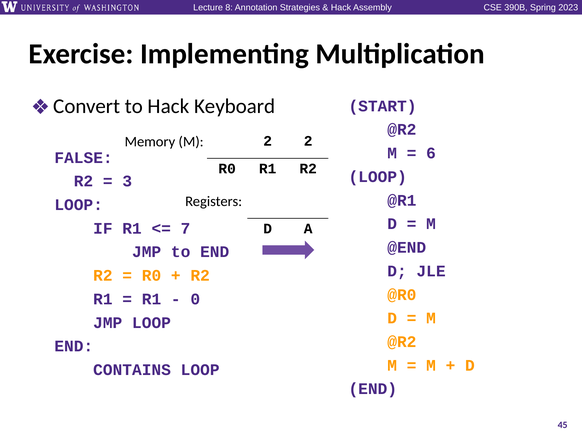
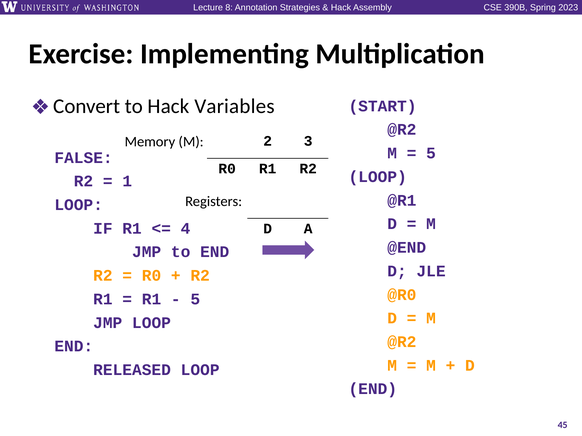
Keyboard: Keyboard -> Variables
2 2: 2 -> 3
6 at (431, 153): 6 -> 5
3: 3 -> 1
7: 7 -> 4
0 at (195, 299): 0 -> 5
CONTAINS: CONTAINS -> RELEASED
